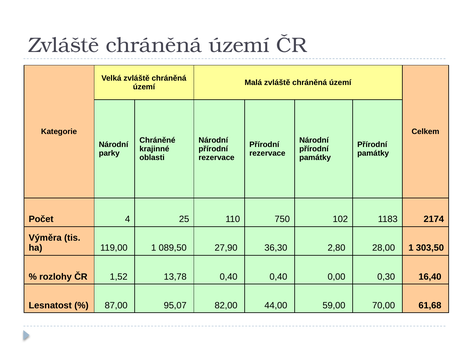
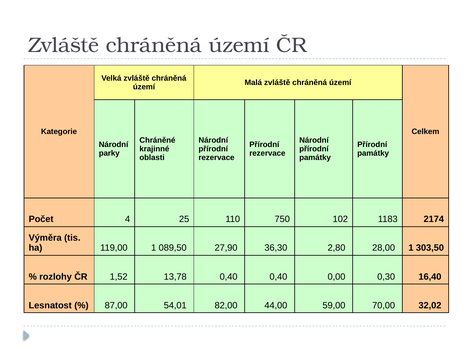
95,07: 95,07 -> 54,01
61,68: 61,68 -> 32,02
